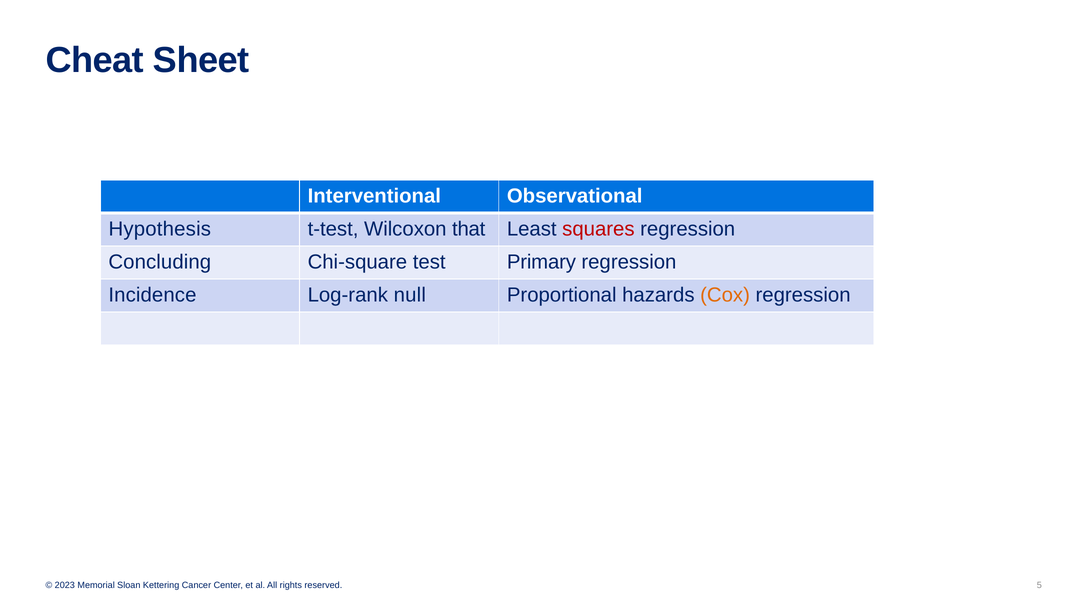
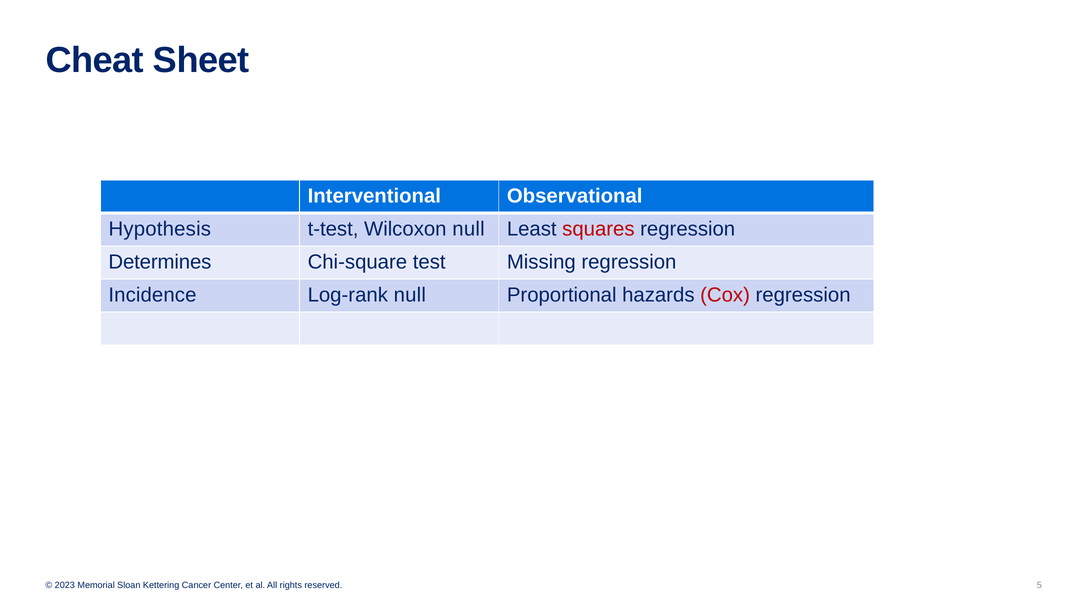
Wilcoxon that: that -> null
Concluding: Concluding -> Determines
Primary: Primary -> Missing
Cox colour: orange -> red
